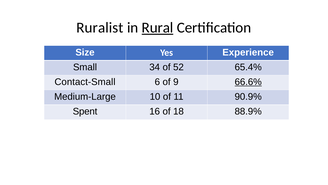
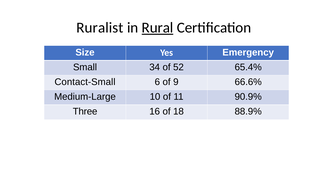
Experience: Experience -> Emergency
66.6% underline: present -> none
Spent: Spent -> Three
